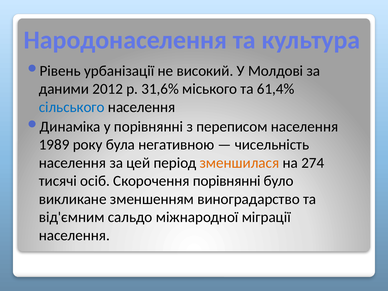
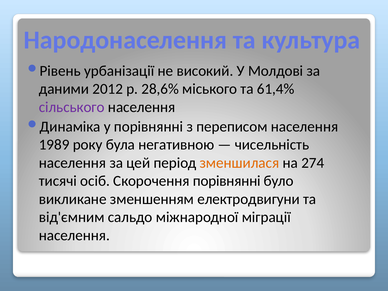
31,6%: 31,6% -> 28,6%
сільського colour: blue -> purple
виноградарство: виноградарство -> електродвигуни
